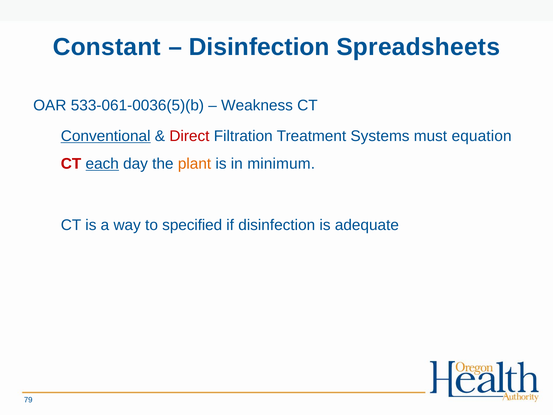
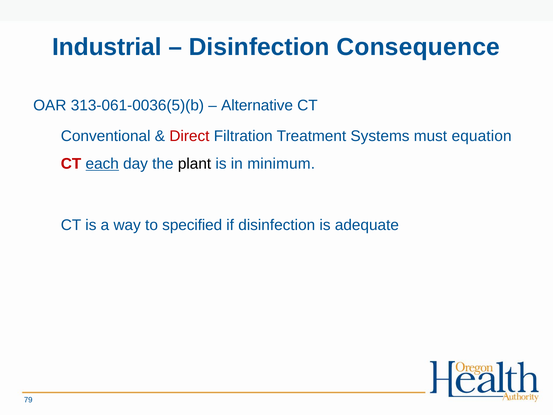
Constant: Constant -> Industrial
Spreadsheets: Spreadsheets -> Consequence
533-061-0036(5)(b: 533-061-0036(5)(b -> 313-061-0036(5)(b
Weakness: Weakness -> Alternative
Conventional underline: present -> none
plant colour: orange -> black
